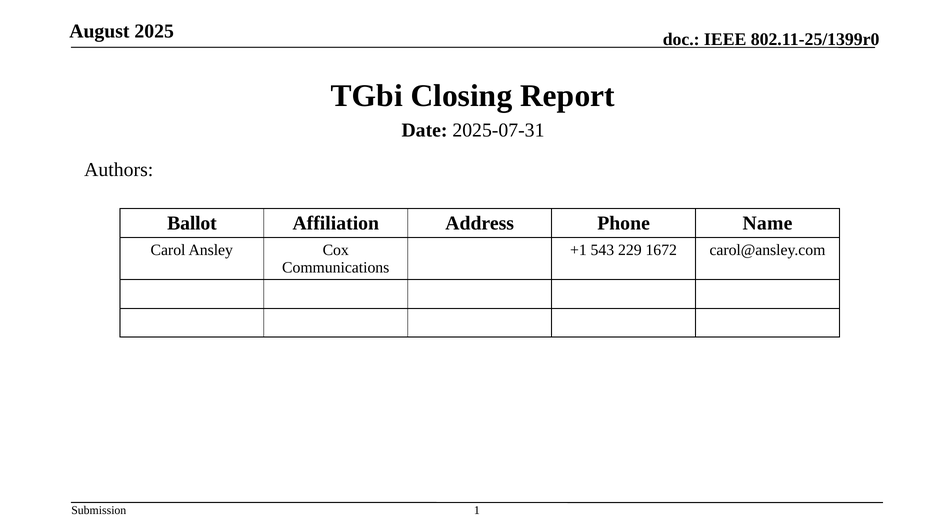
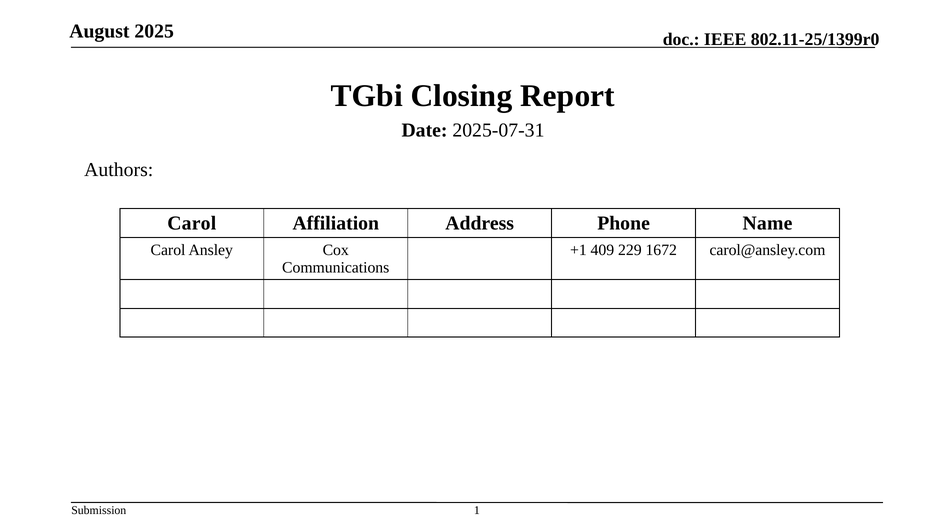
Ballot at (192, 223): Ballot -> Carol
543: 543 -> 409
